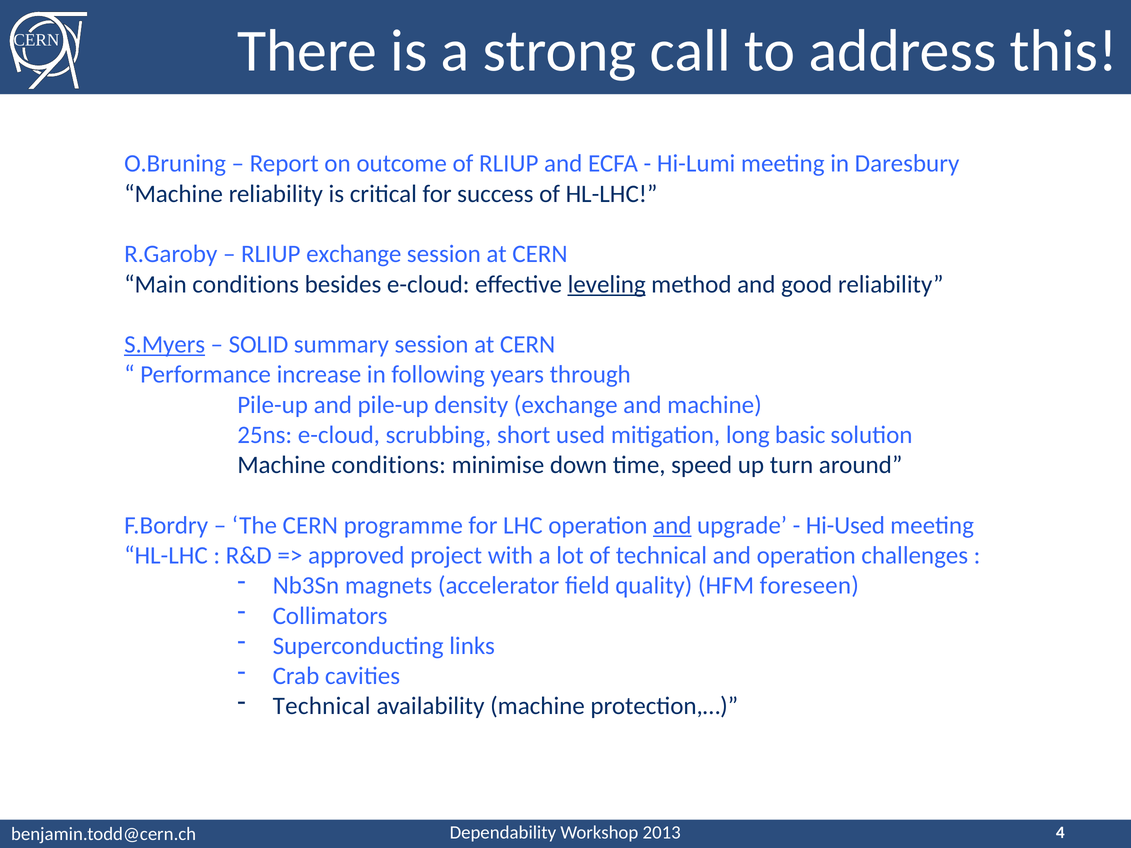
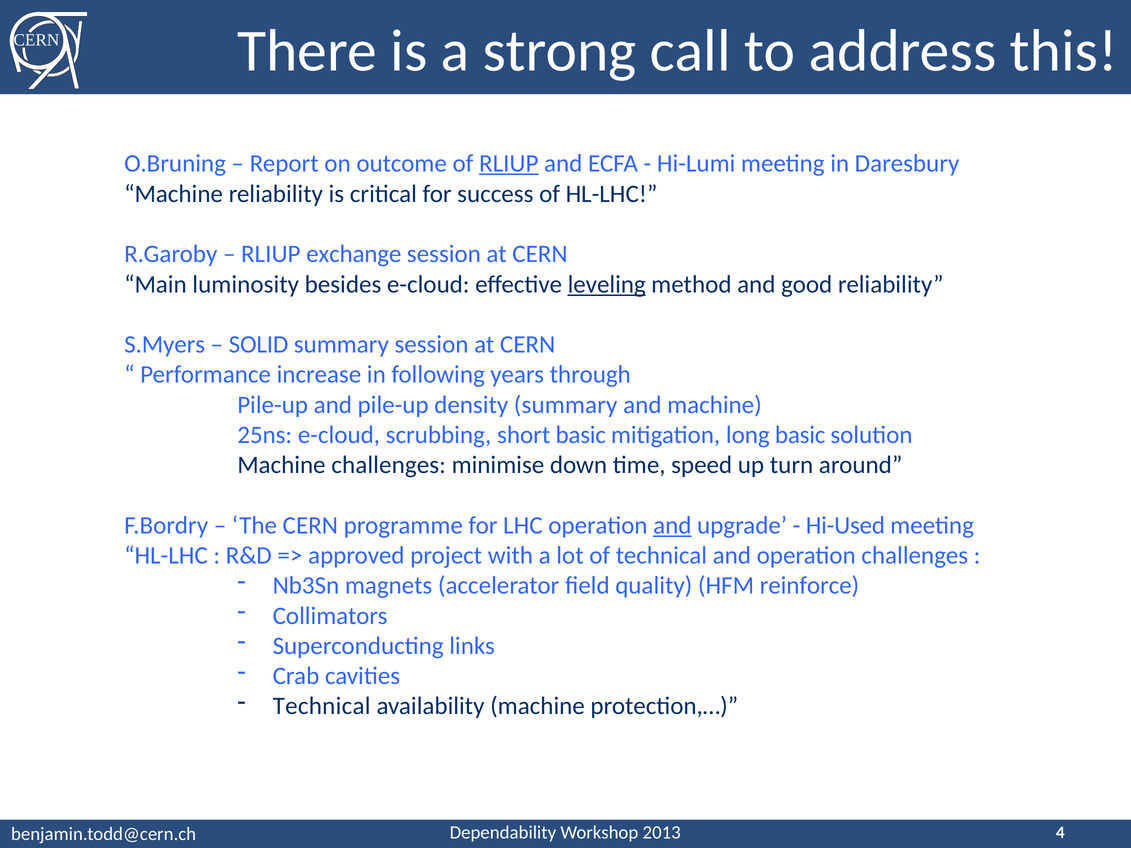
RLIUP at (509, 164) underline: none -> present
Main conditions: conditions -> luminosity
S.Myers underline: present -> none
density exchange: exchange -> summary
short used: used -> basic
Machine conditions: conditions -> challenges
foreseen: foreseen -> reinforce
